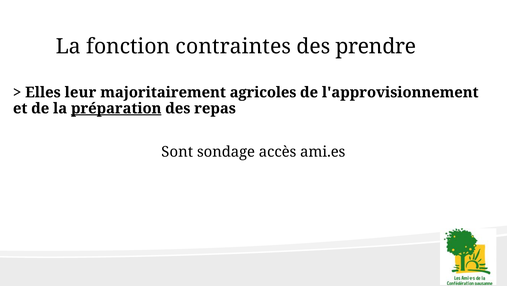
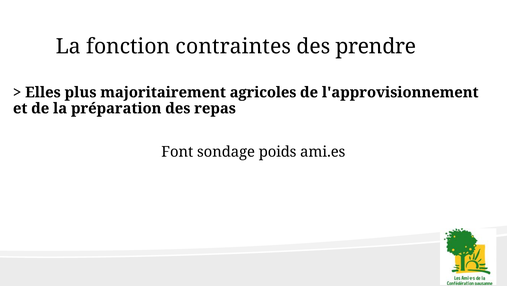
leur: leur -> plus
préparation underline: present -> none
Sont: Sont -> Font
accès: accès -> poids
